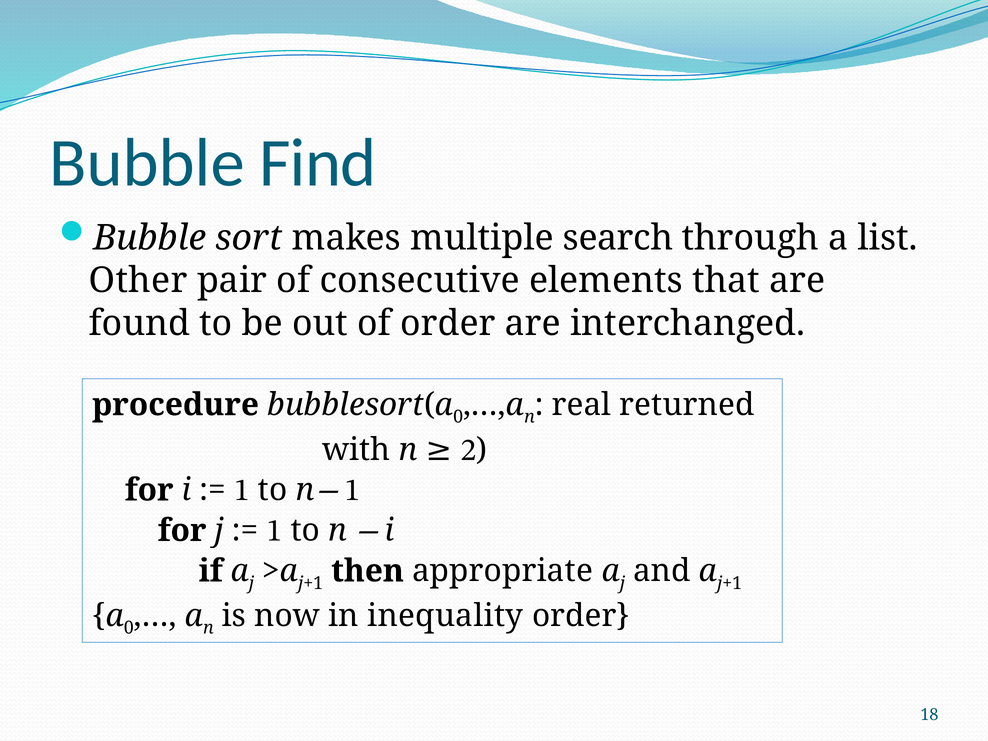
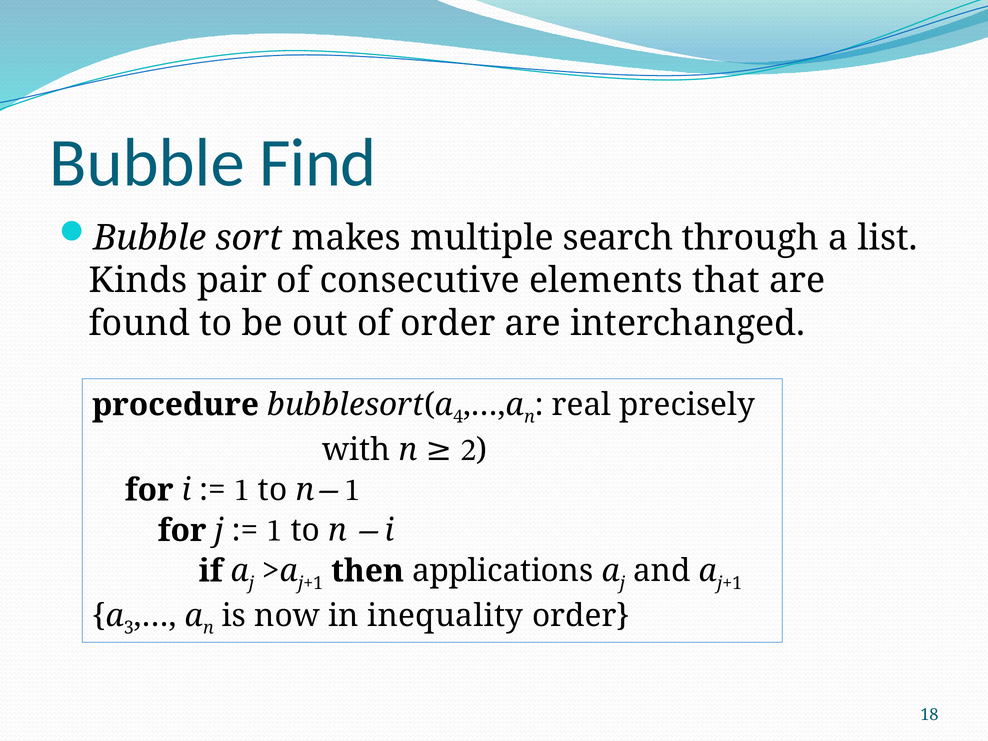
Other: Other -> Kinds
0 at (458, 417): 0 -> 4
returned: returned -> precisely
appropriate: appropriate -> applications
a 0: 0 -> 3
